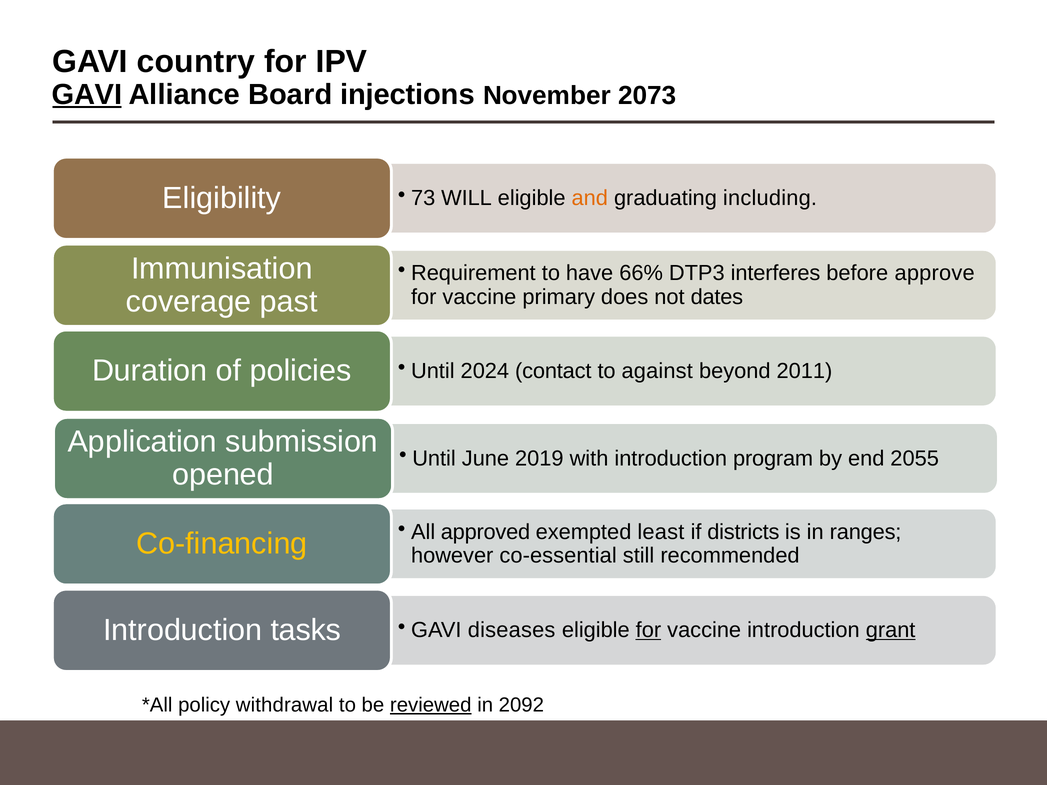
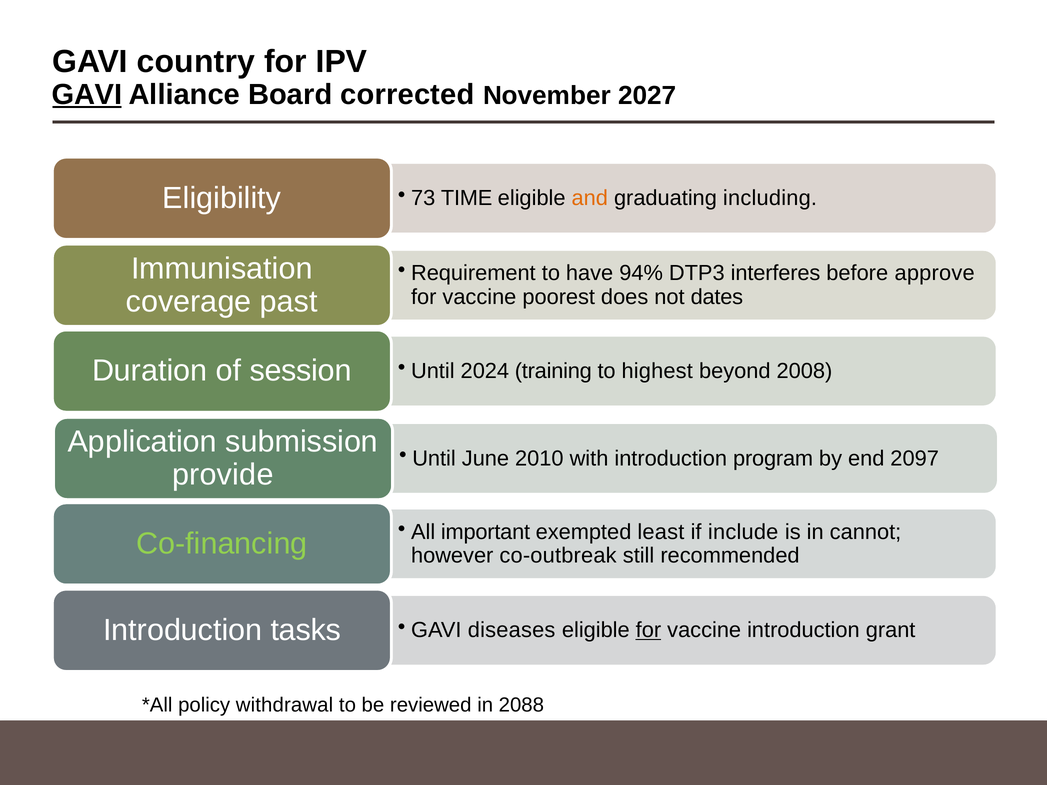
injections: injections -> corrected
2073: 2073 -> 2027
WILL: WILL -> TIME
66%: 66% -> 94%
primary: primary -> poorest
policies: policies -> session
contact: contact -> training
against: against -> highest
2011: 2011 -> 2008
2019: 2019 -> 2010
2055: 2055 -> 2097
opened: opened -> provide
approved: approved -> important
districts: districts -> include
ranges: ranges -> cannot
Co-financing colour: yellow -> light green
co-essential: co-essential -> co-outbreak
grant underline: present -> none
reviewed underline: present -> none
2092: 2092 -> 2088
